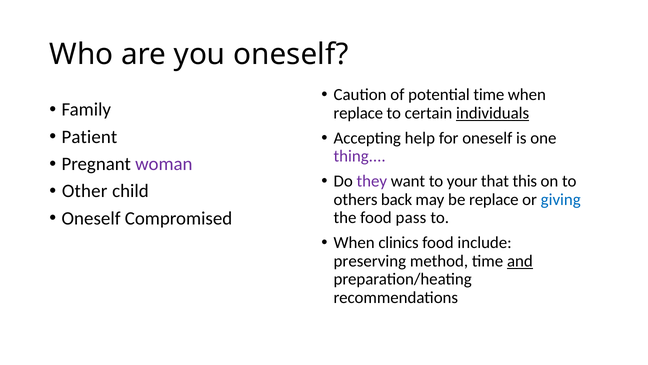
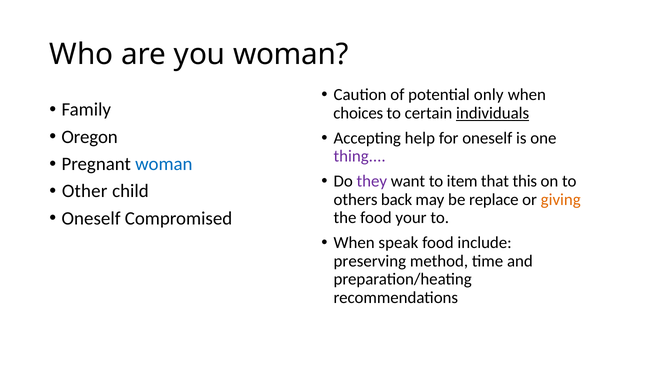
you oneself: oneself -> woman
potential time: time -> only
replace at (358, 113): replace -> choices
Patient: Patient -> Oregon
woman at (164, 164) colour: purple -> blue
your: your -> item
giving colour: blue -> orange
pass: pass -> your
clinics: clinics -> speak
and underline: present -> none
